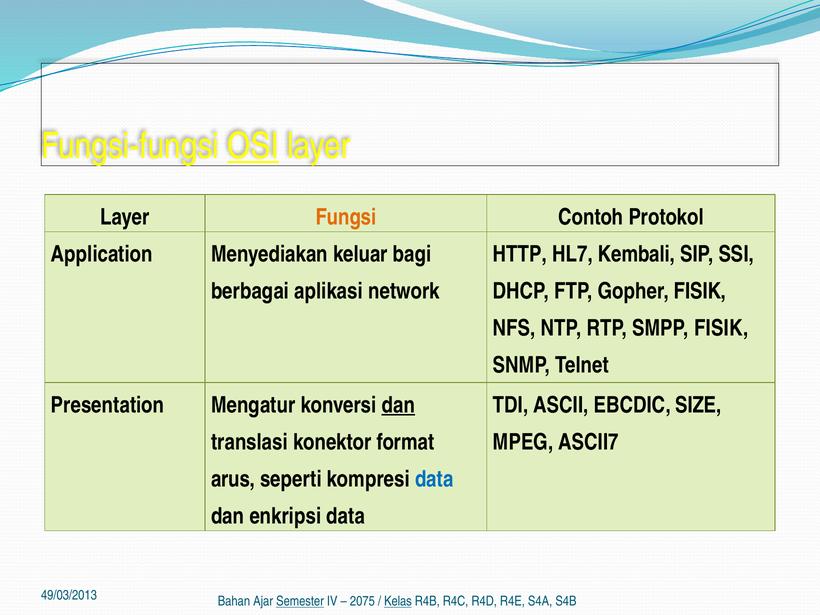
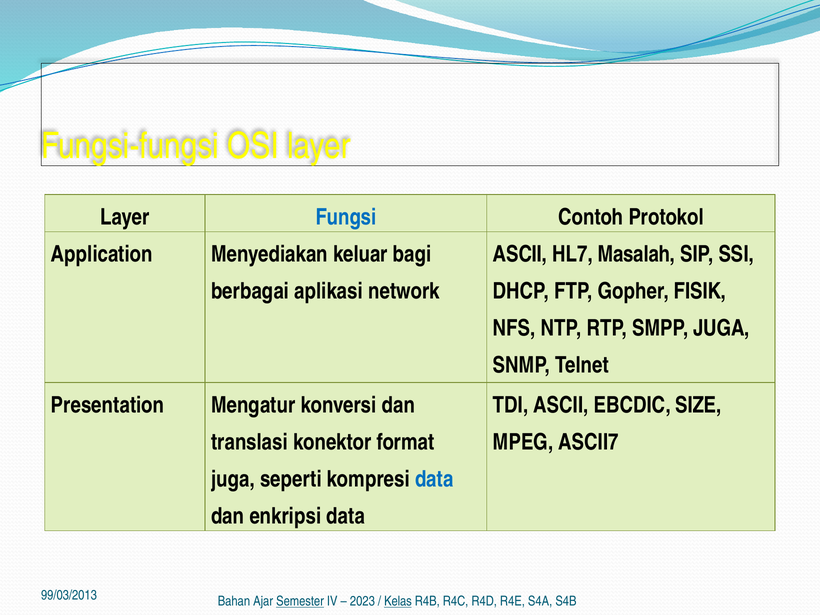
OSI underline: present -> none
Fungsi colour: orange -> blue
HTTP at (520, 254): HTTP -> ASCII
Kembali: Kembali -> Masalah
SMPP FISIK: FISIK -> JUGA
dan at (398, 405) underline: present -> none
arus at (233, 479): arus -> juga
49/03/2013: 49/03/2013 -> 99/03/2013
2075: 2075 -> 2023
